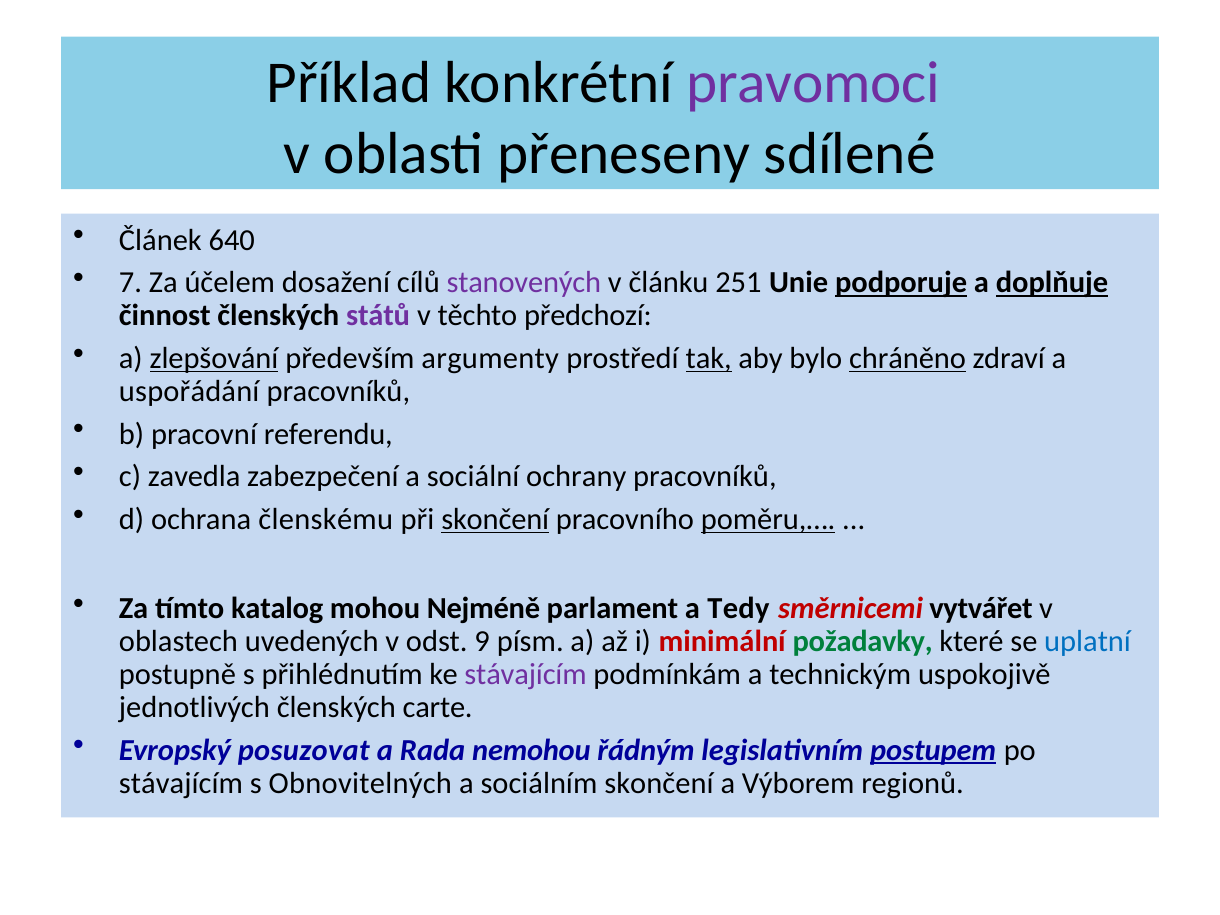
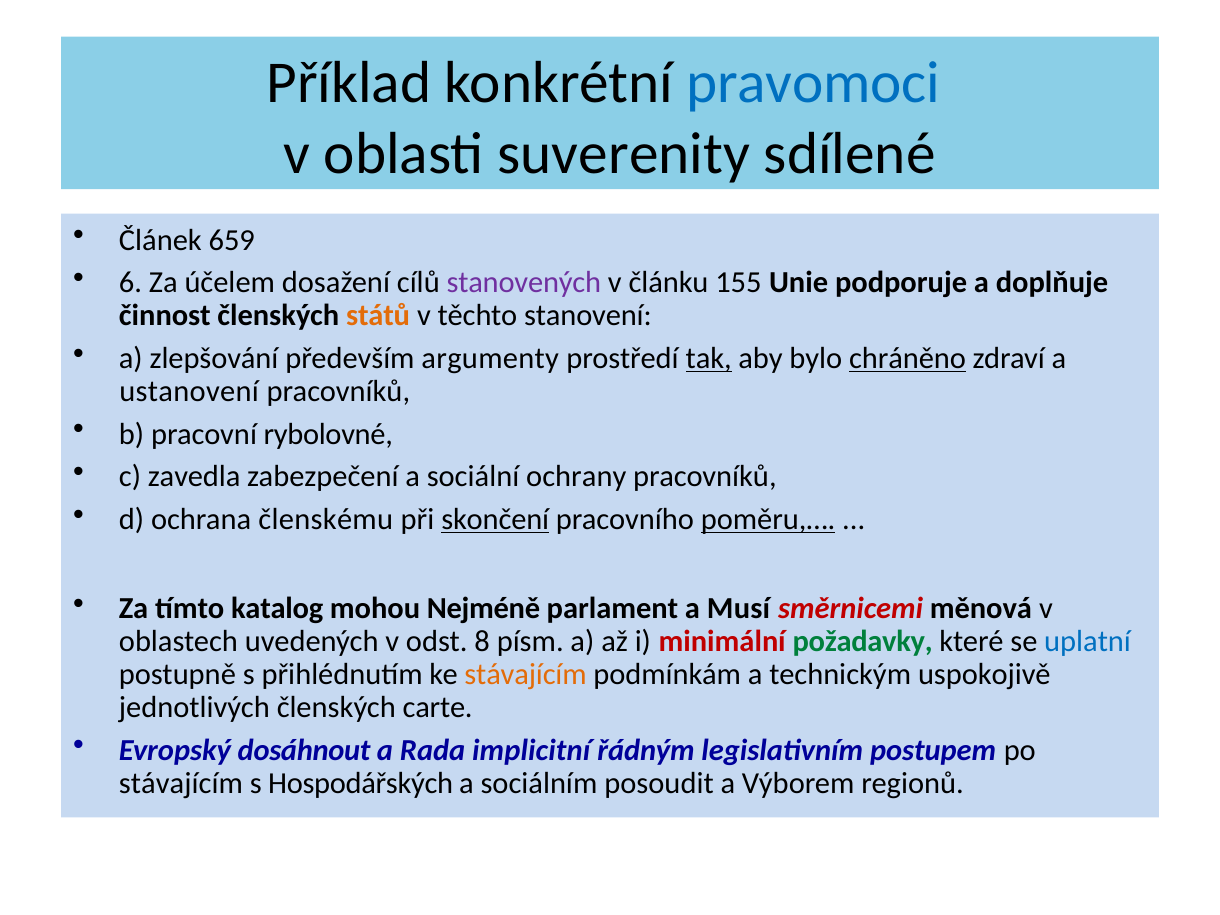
pravomoci colour: purple -> blue
přeneseny: přeneseny -> suverenity
640: 640 -> 659
7: 7 -> 6
251: 251 -> 155
podporuje underline: present -> none
doplňuje underline: present -> none
států colour: purple -> orange
předchozí: předchozí -> stanovení
zlepšování underline: present -> none
uspořádání: uspořádání -> ustanovení
referendu: referendu -> rybolovné
Tedy: Tedy -> Musí
vytvářet: vytvářet -> měnová
9: 9 -> 8
stávajícím at (526, 674) colour: purple -> orange
posuzovat: posuzovat -> dosáhnout
nemohou: nemohou -> implicitní
postupem underline: present -> none
Obnovitelných: Obnovitelných -> Hospodářských
sociálním skončení: skončení -> posoudit
